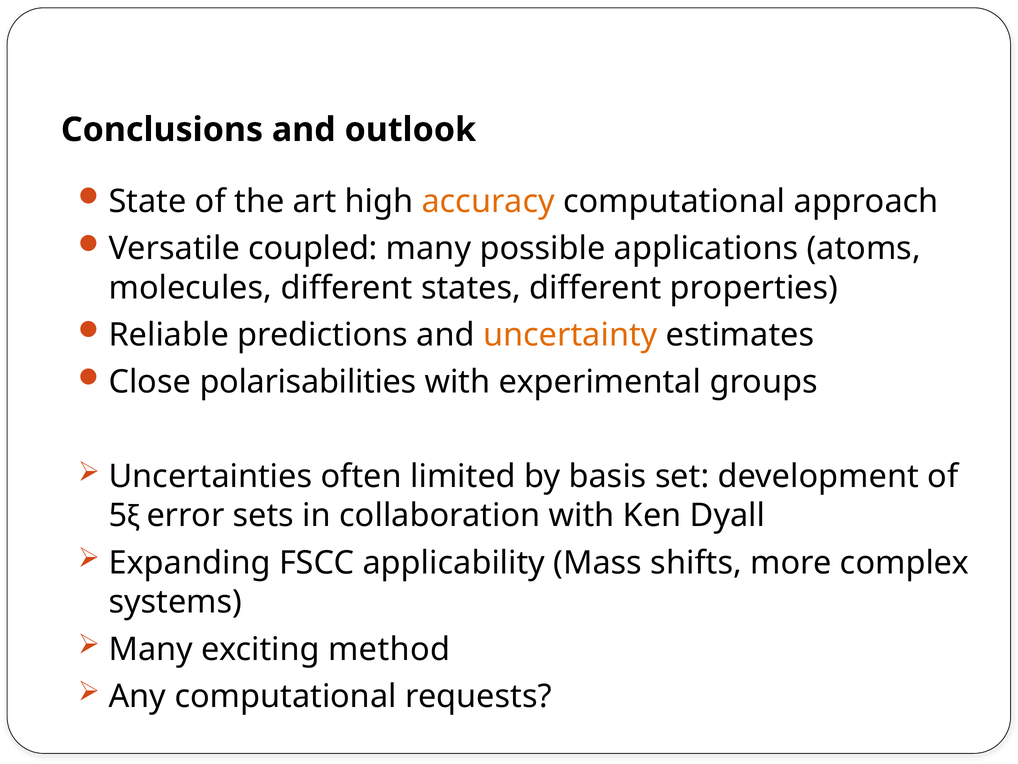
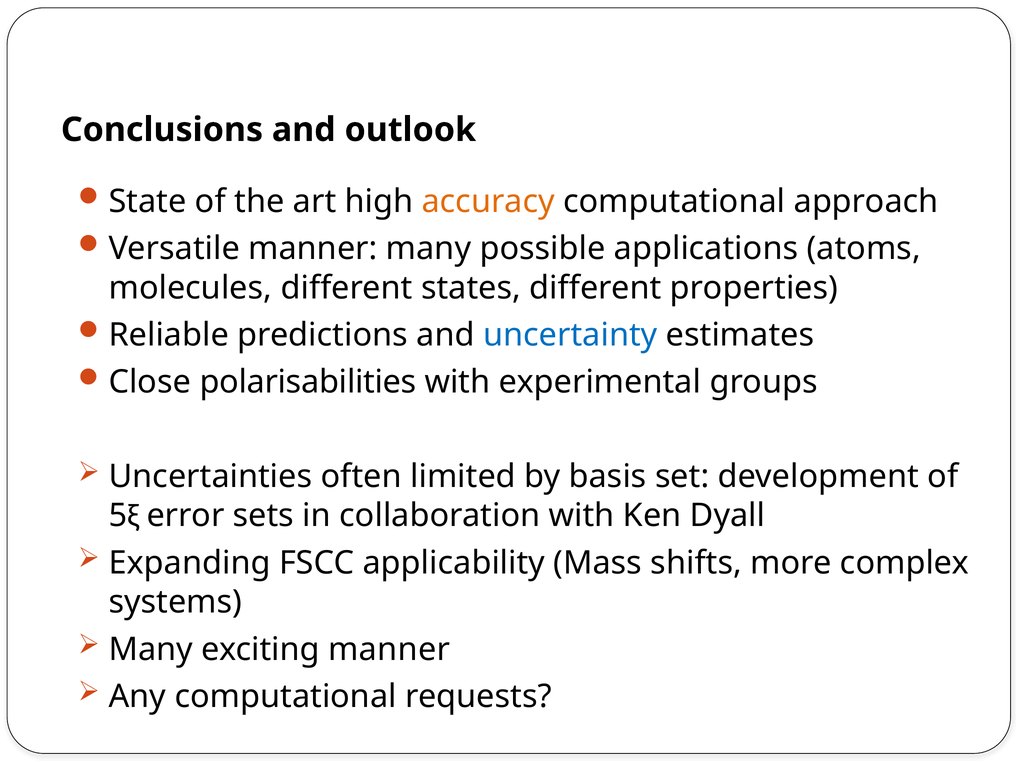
Versatile coupled: coupled -> manner
uncertainty colour: orange -> blue
exciting method: method -> manner
